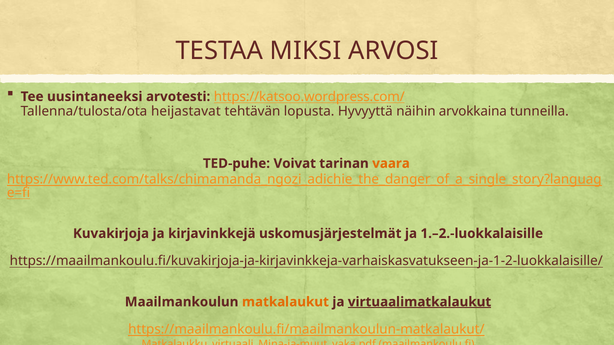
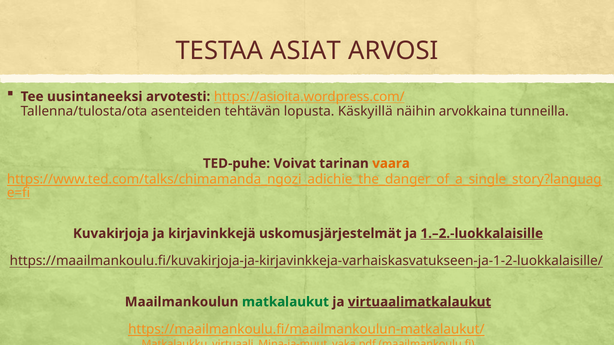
MIKSI: MIKSI -> ASIAT
https://katsoo.wordpress.com/: https://katsoo.wordpress.com/ -> https://asioita.wordpress.com/
heijastavat: heijastavat -> asenteiden
Hyvyyttä: Hyvyyttä -> Käskyillä
1.–2.-luokkalaisille underline: none -> present
matkalaukut colour: orange -> green
